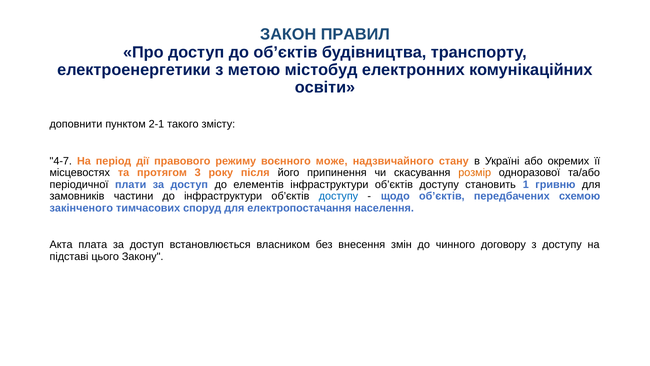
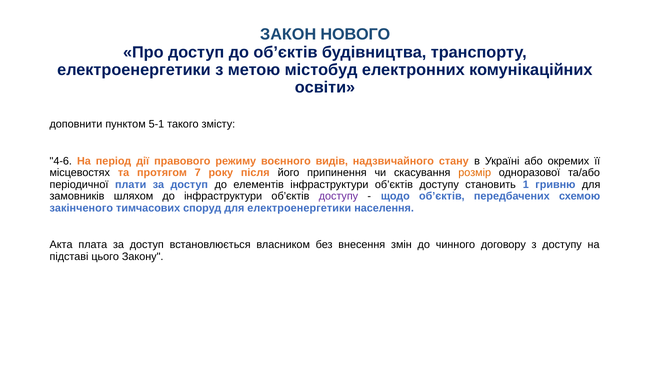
ПРАВИЛ: ПРАВИЛ -> НОВОГО
2-1: 2-1 -> 5-1
4-7: 4-7 -> 4-6
може: може -> видів
3: 3 -> 7
частини: частини -> шляхом
доступу at (338, 196) colour: blue -> purple
для електропостачання: електропостачання -> електроенергетики
